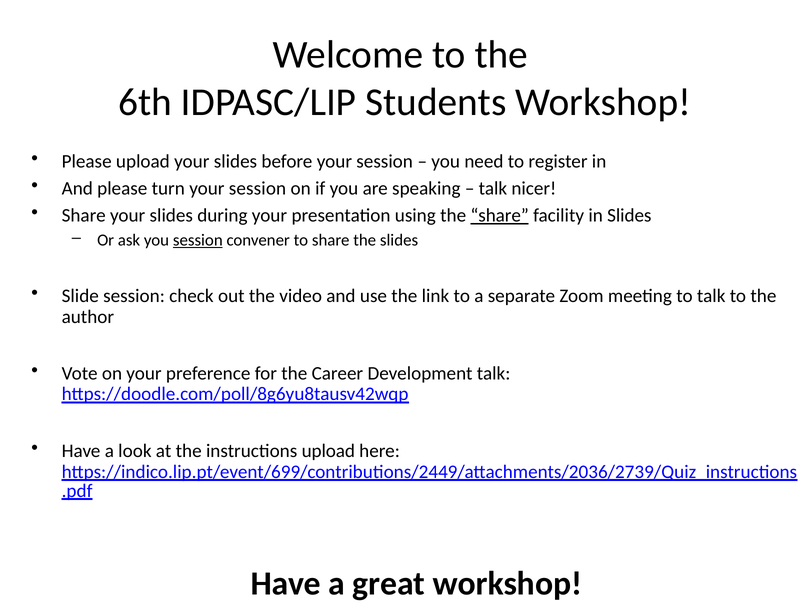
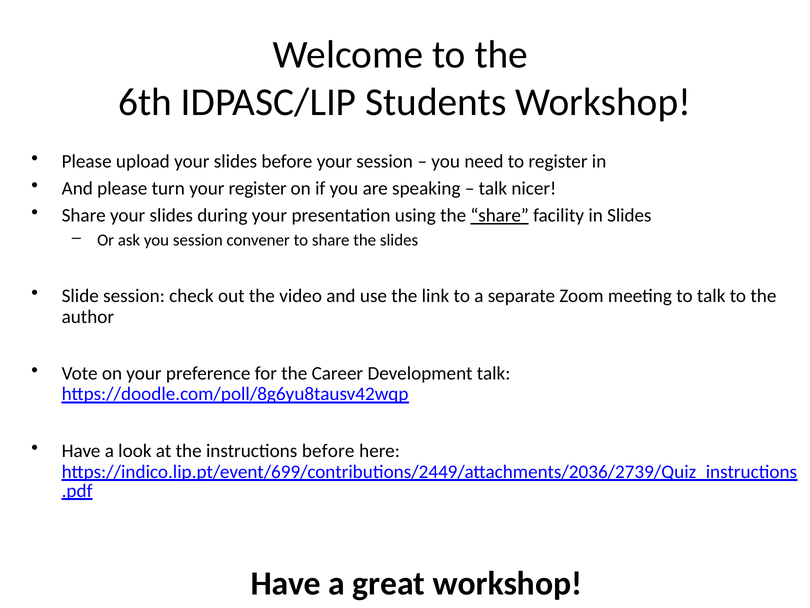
turn your session: session -> register
session at (198, 240) underline: present -> none
instructions upload: upload -> before
